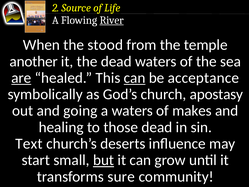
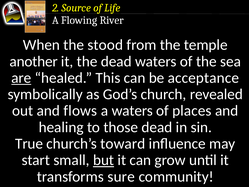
River underline: present -> none
can at (135, 78) underline: present -> none
apostasy: apostasy -> revealed
going: going -> flows
makes: makes -> places
Text: Text -> True
deserts: deserts -> toward
